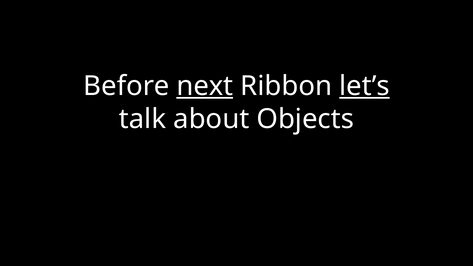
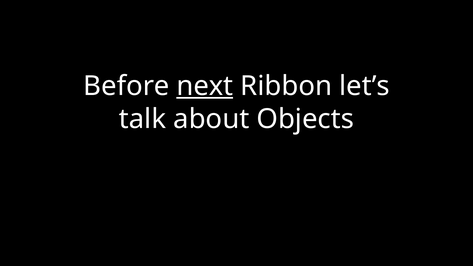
let’s underline: present -> none
